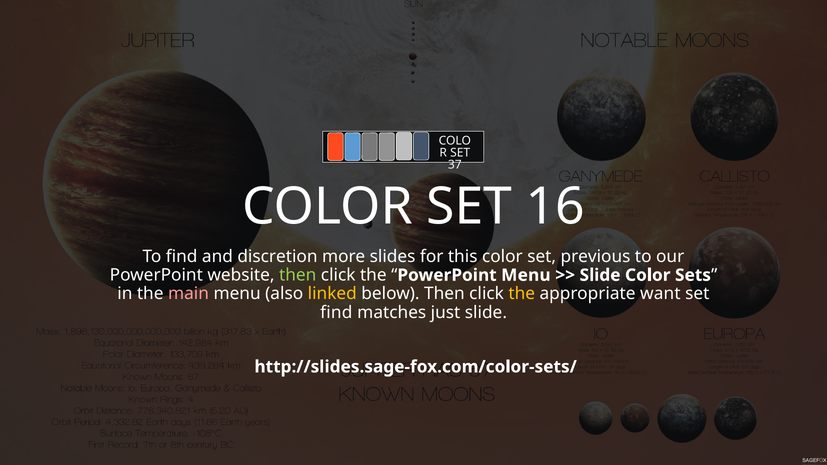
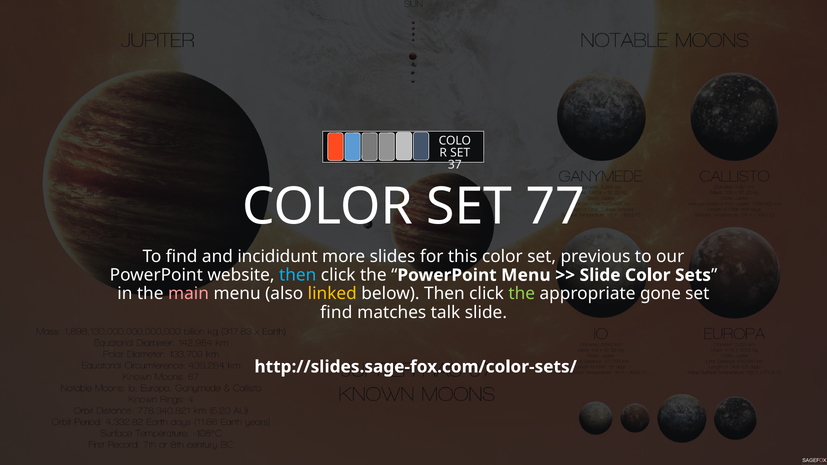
16: 16 -> 77
discretion: discretion -> incididunt
then at (298, 275) colour: light green -> light blue
the at (522, 294) colour: yellow -> light green
want: want -> gone
just: just -> talk
